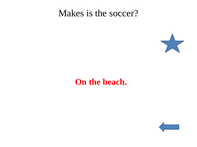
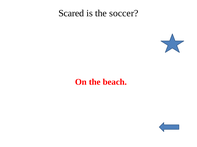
Makes: Makes -> Scared
